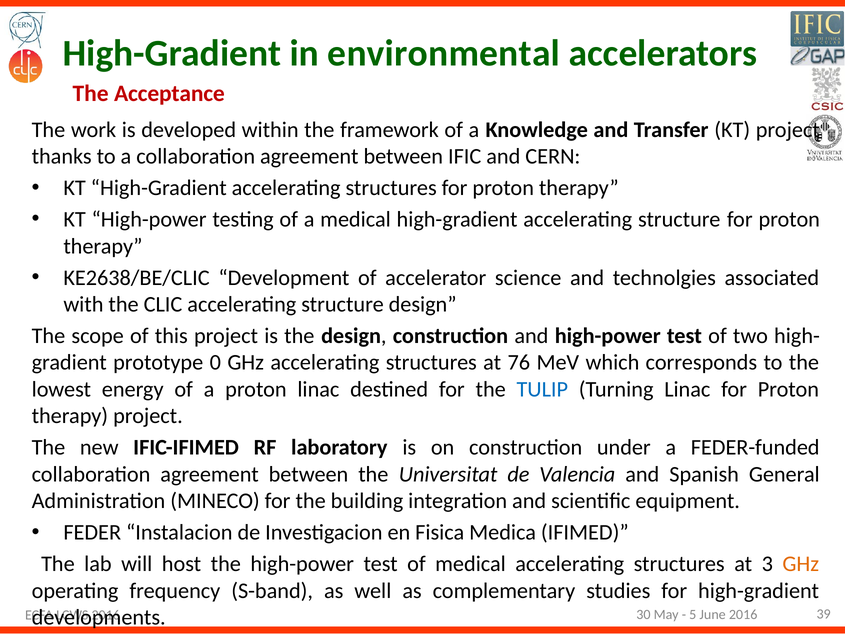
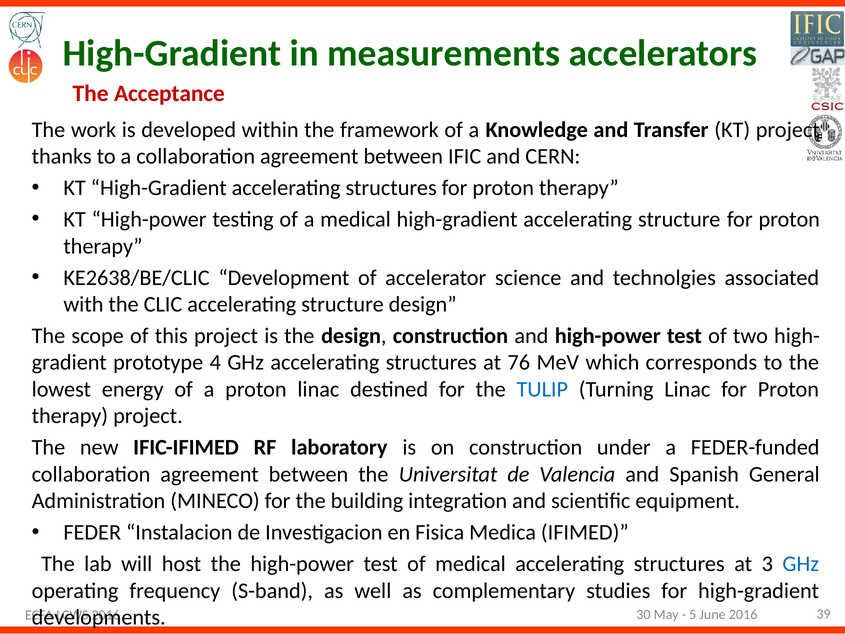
environmental: environmental -> measurements
0: 0 -> 4
GHz at (801, 564) colour: orange -> blue
